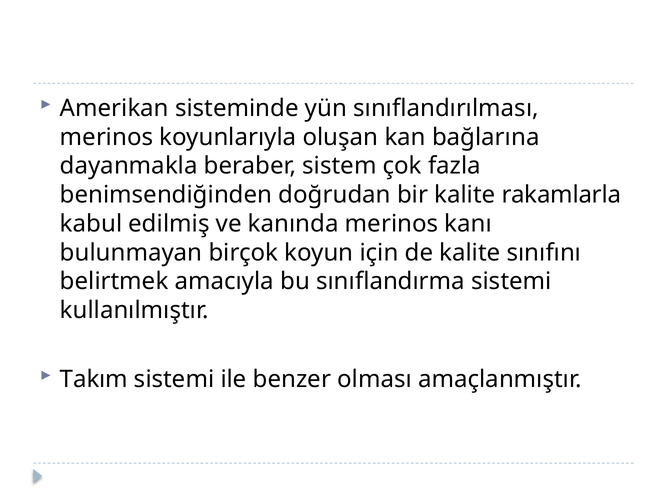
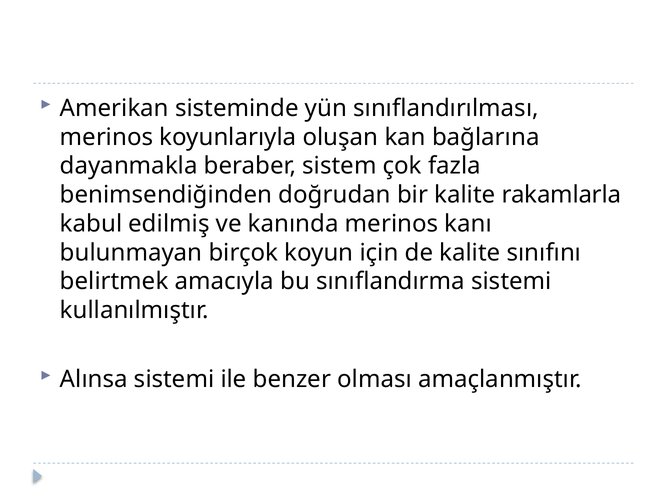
Takım: Takım -> Alınsa
